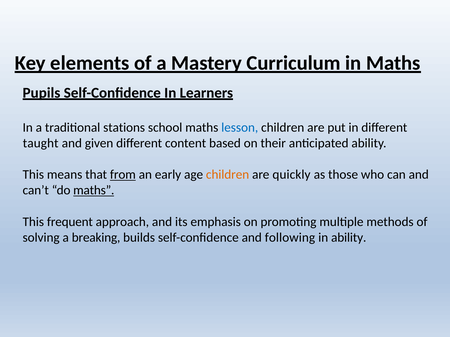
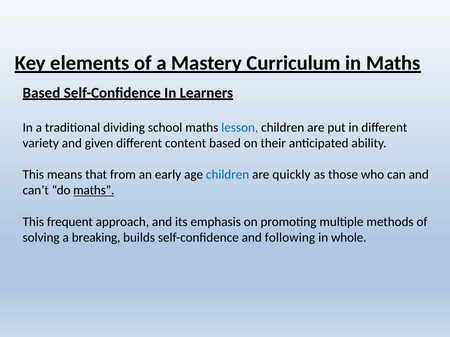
Pupils at (41, 93): Pupils -> Based
stations: stations -> dividing
taught: taught -> variety
from underline: present -> none
children at (228, 175) colour: orange -> blue
in ability: ability -> whole
